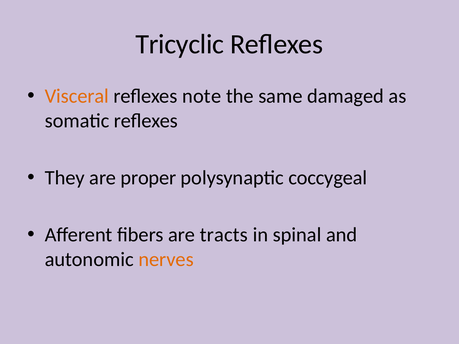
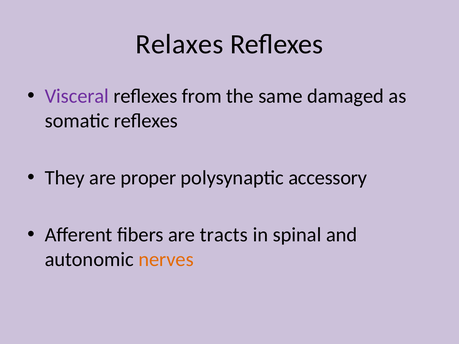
Tricyclic: Tricyclic -> Relaxes
Visceral colour: orange -> purple
note: note -> from
coccygeal: coccygeal -> accessory
